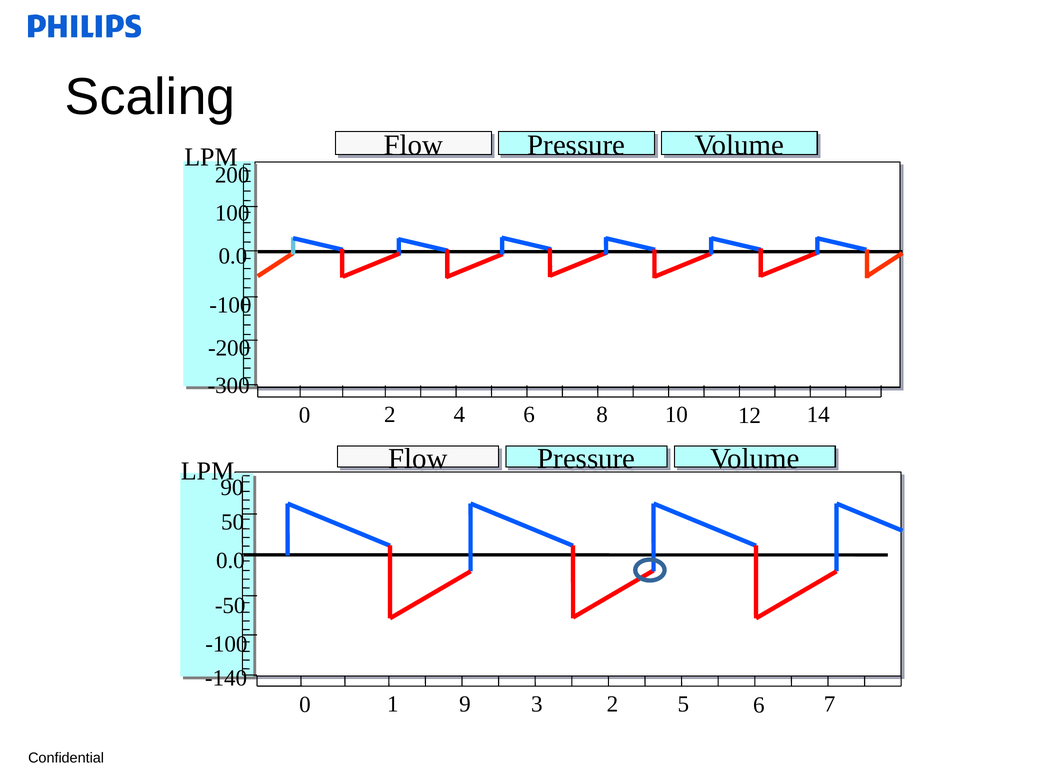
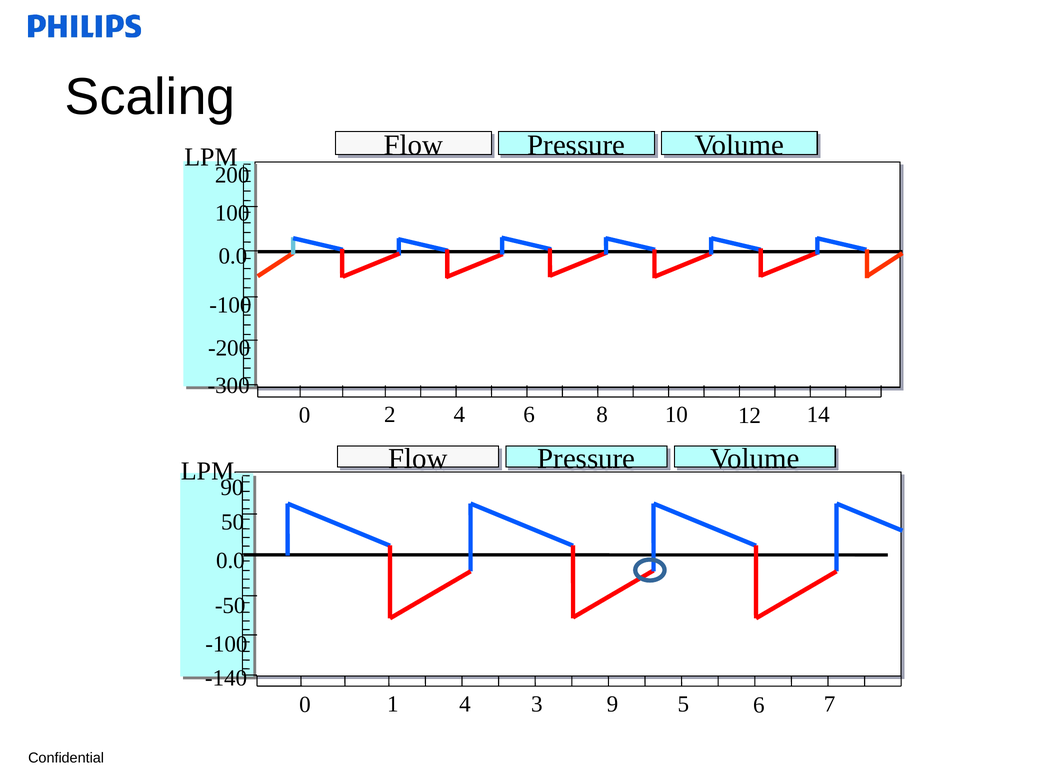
1 9: 9 -> 4
3 2: 2 -> 9
